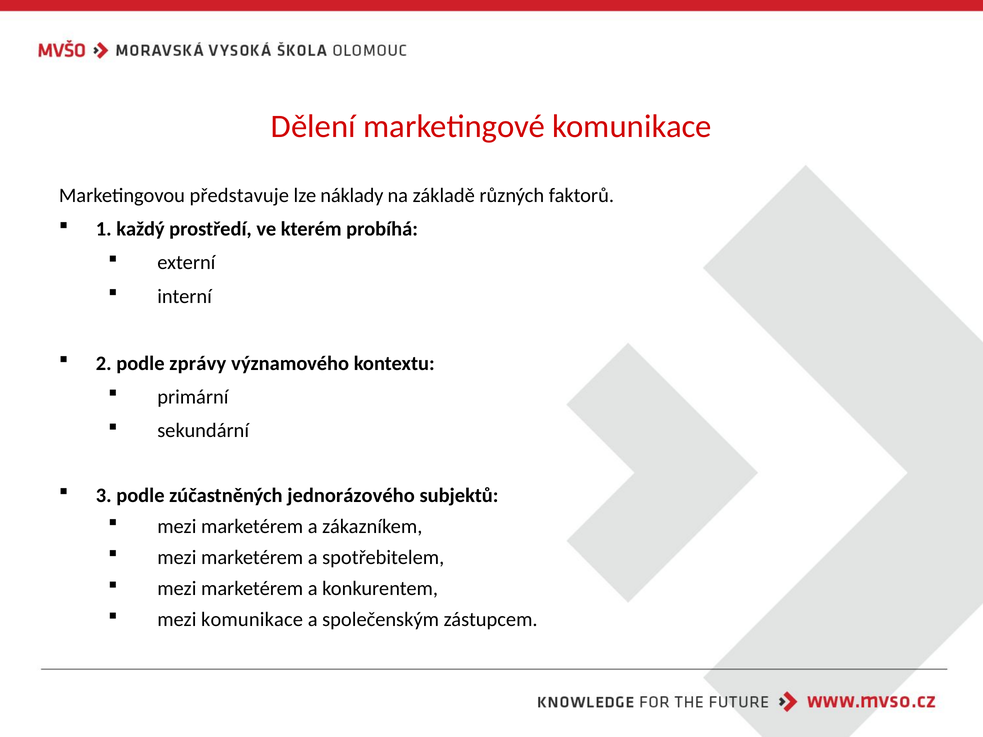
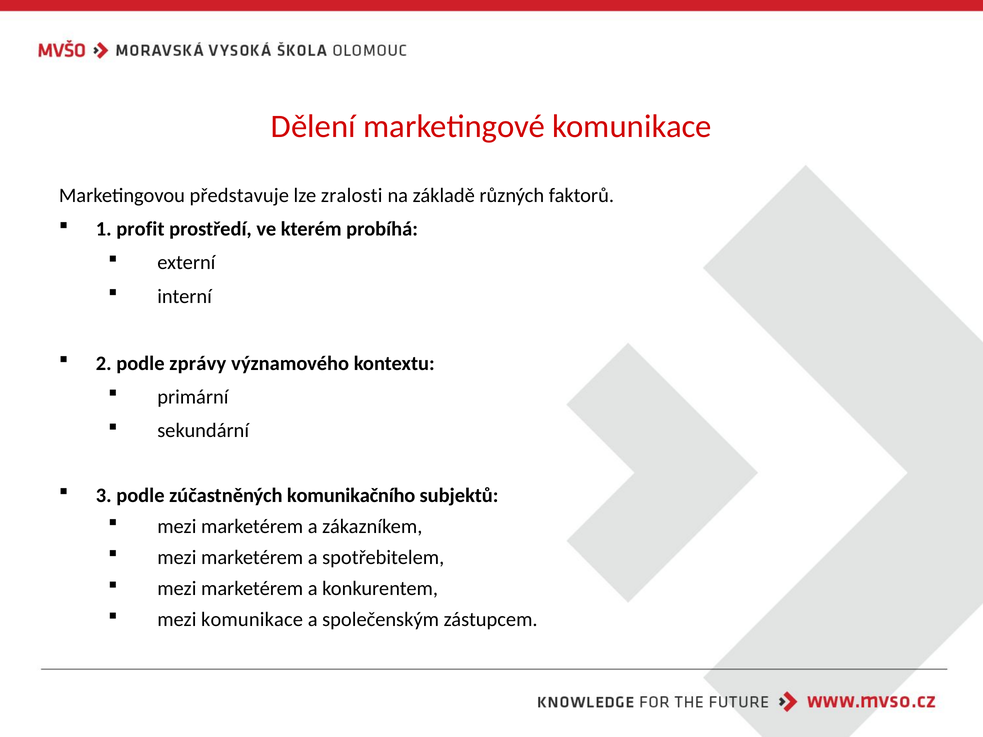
náklady: náklady -> zralosti
každý: každý -> profit
jednorázového: jednorázového -> komunikačního
